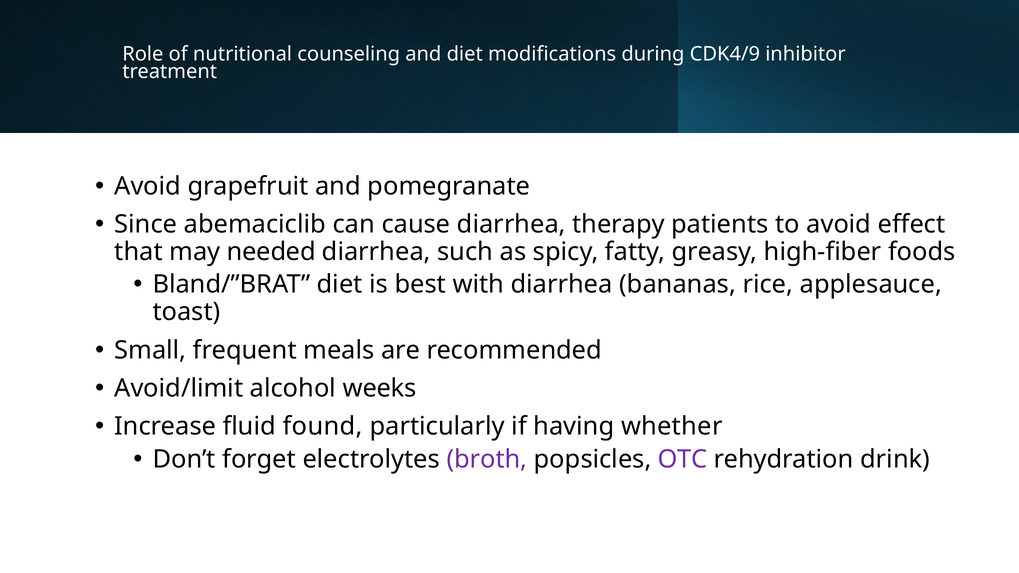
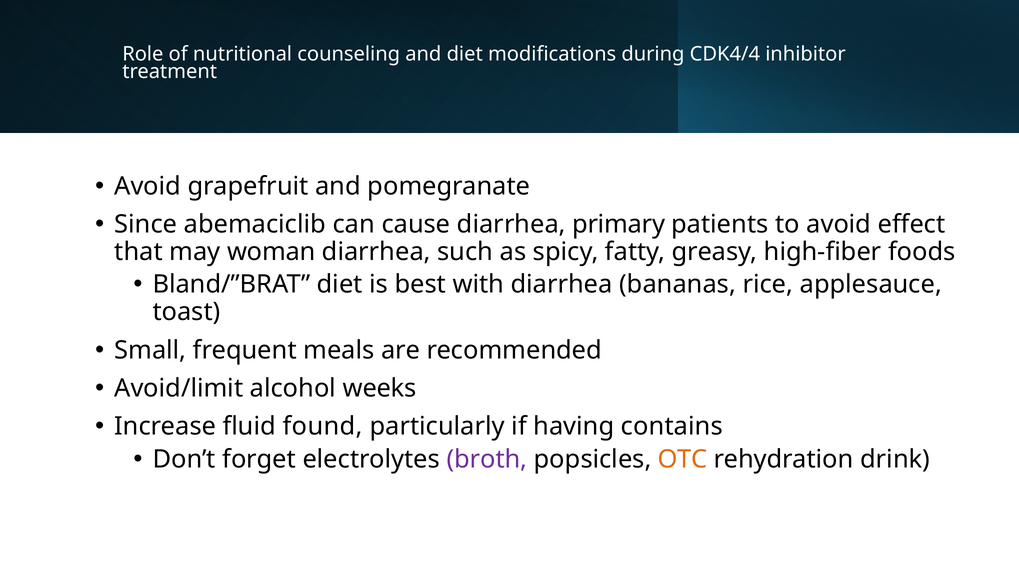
CDK4/9: CDK4/9 -> CDK4/4
therapy: therapy -> primary
needed: needed -> woman
whether: whether -> contains
OTC colour: purple -> orange
